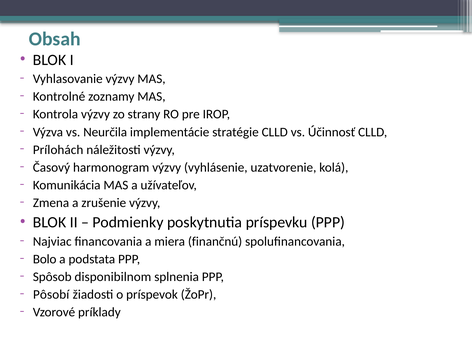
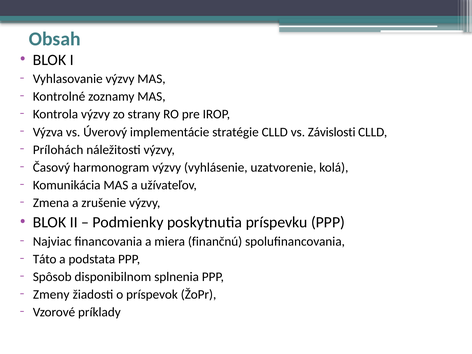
Neurčila: Neurčila -> Úverový
Účinnosť: Účinnosť -> Závislosti
Bolo: Bolo -> Táto
Pôsobí: Pôsobí -> Zmeny
